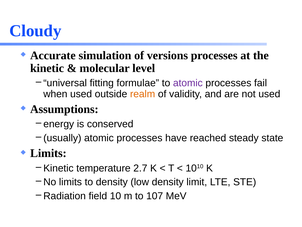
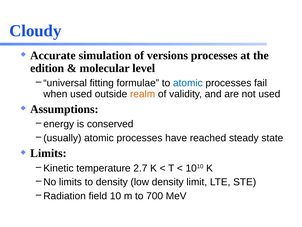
kinetic at (47, 68): kinetic -> edition
atomic at (188, 83) colour: purple -> blue
107: 107 -> 700
